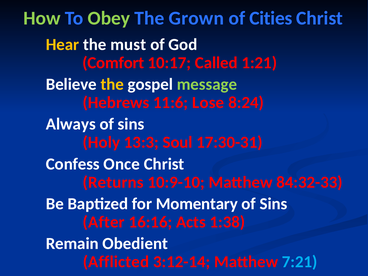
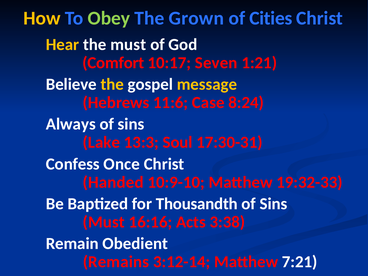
How colour: light green -> yellow
Called: Called -> Seven
message colour: light green -> yellow
Lose: Lose -> Case
Holy: Holy -> Lake
Returns: Returns -> Handed
84:32-33: 84:32-33 -> 19:32-33
Momentary: Momentary -> Thousandth
After at (104, 222): After -> Must
1:38: 1:38 -> 3:38
Afflicted: Afflicted -> Remains
7:21 colour: light blue -> white
